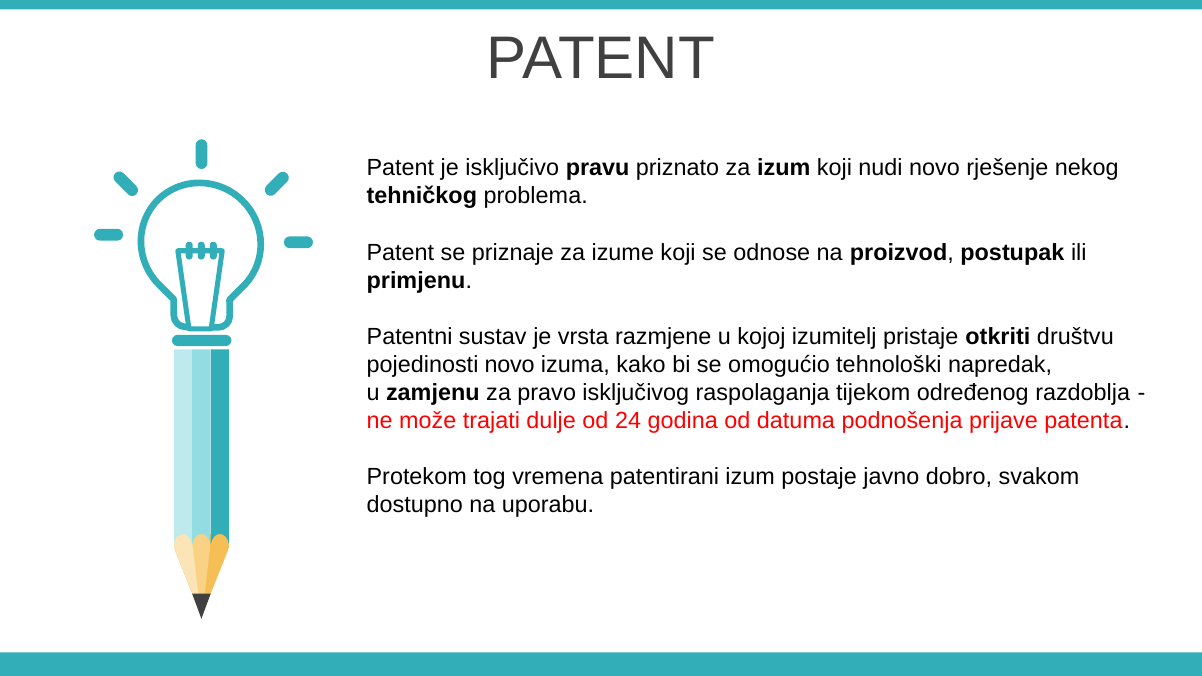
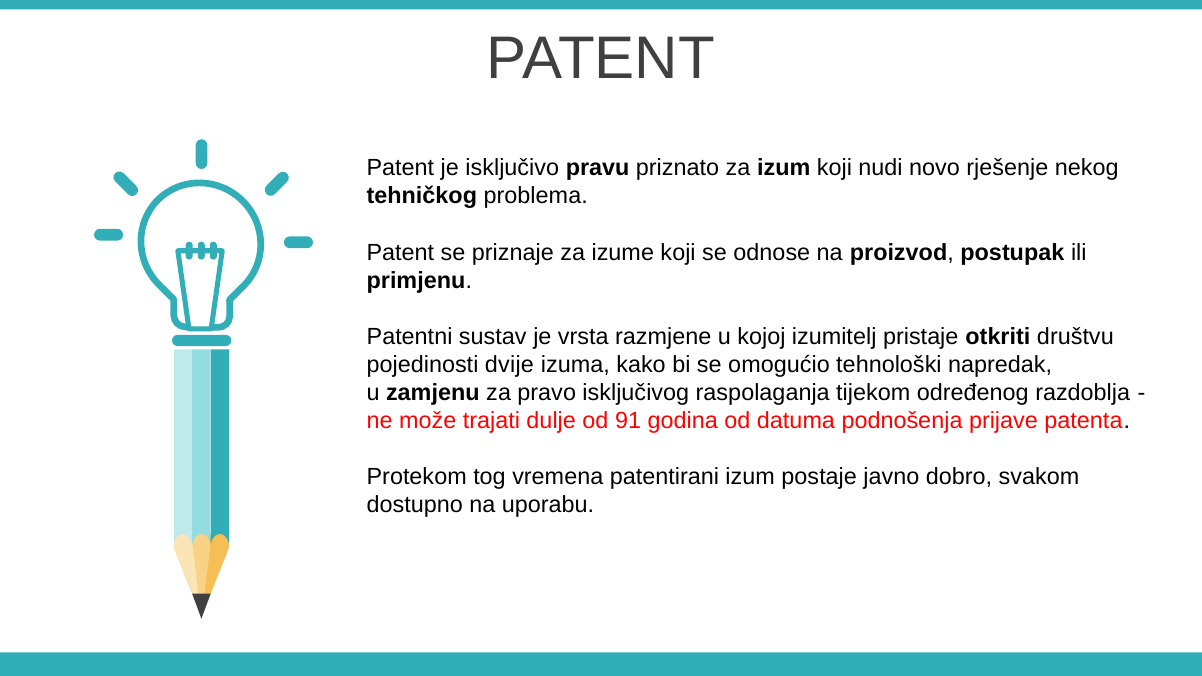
pojedinosti novo: novo -> dvije
24: 24 -> 91
